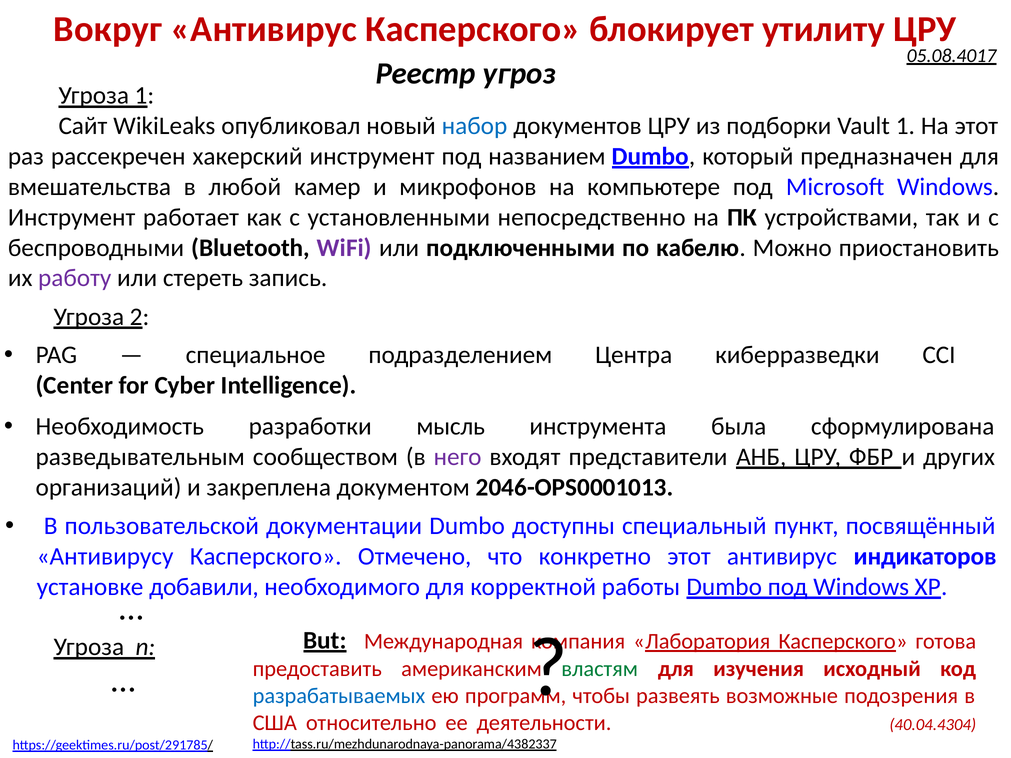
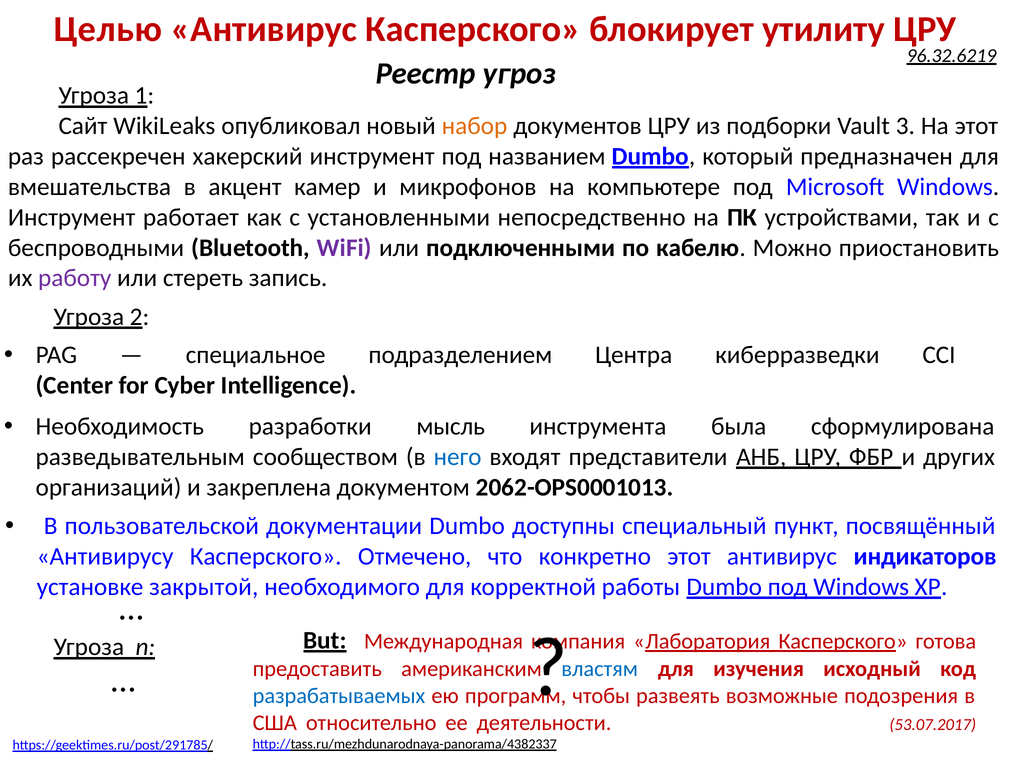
Вокруг: Вокруг -> Целью
05.08.4017: 05.08.4017 -> 96.32.6219
набор colour: blue -> orange
Vault 1: 1 -> 3
любой: любой -> акцент
него colour: purple -> blue
2046-OPS0001013: 2046-OPS0001013 -> 2062-OPS0001013
добавили: добавили -> закрытой
властям colour: green -> blue
40.04.4304: 40.04.4304 -> 53.07.2017
